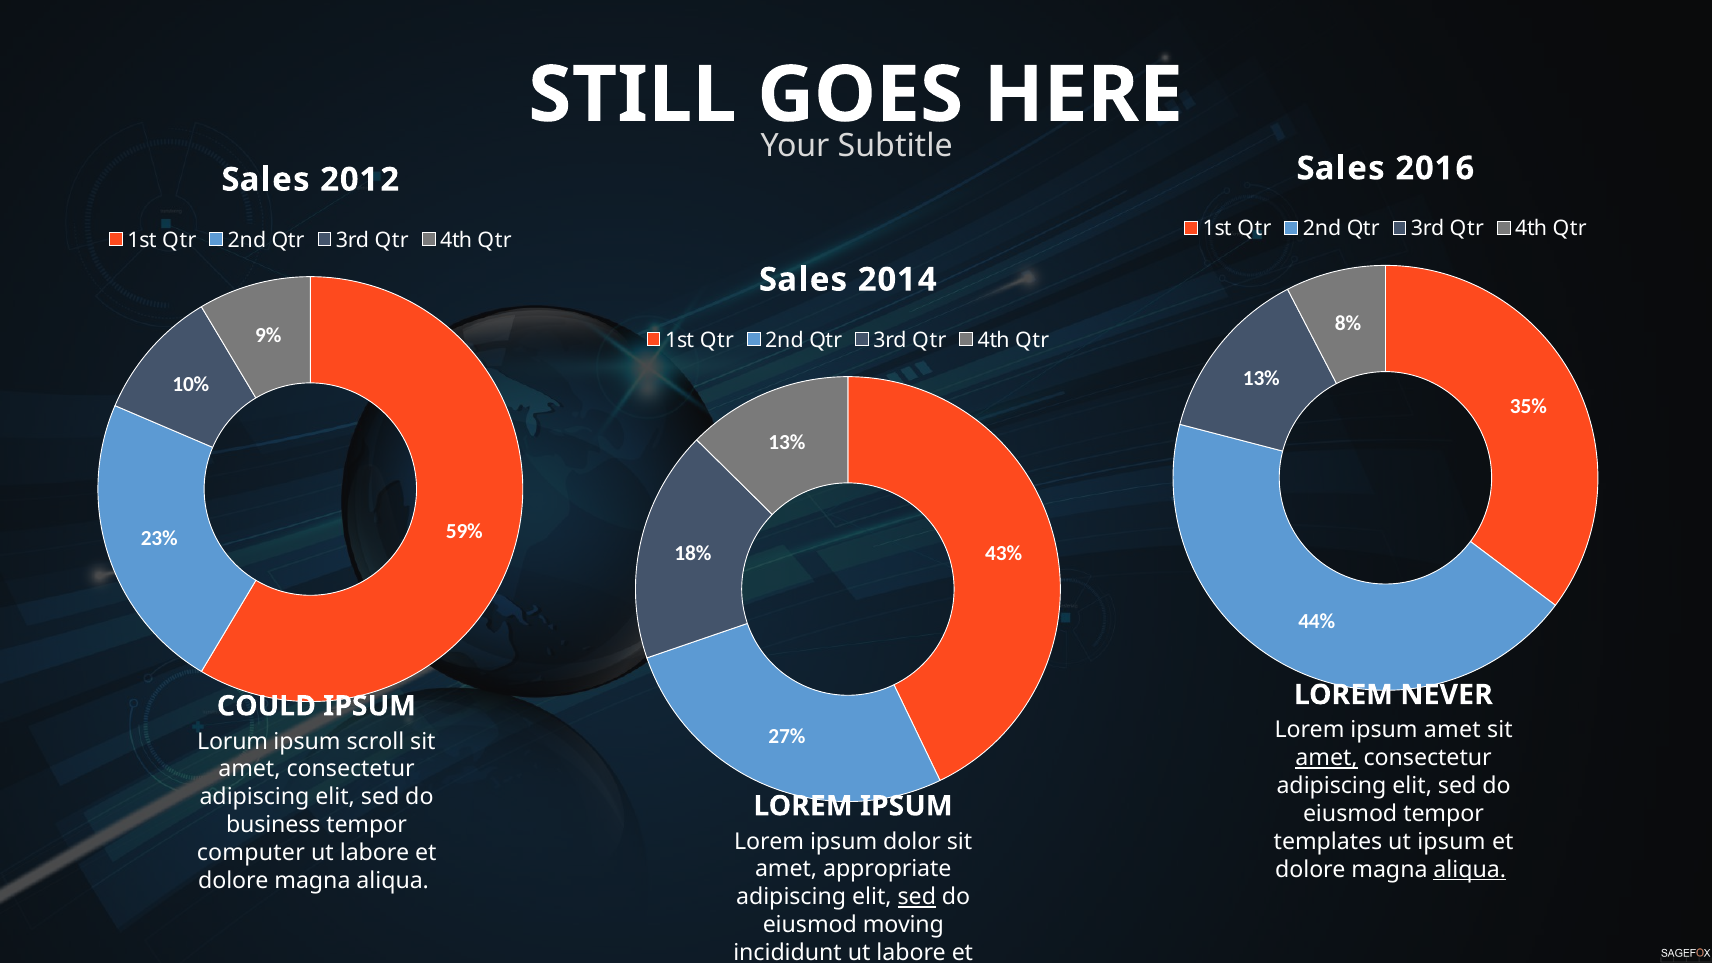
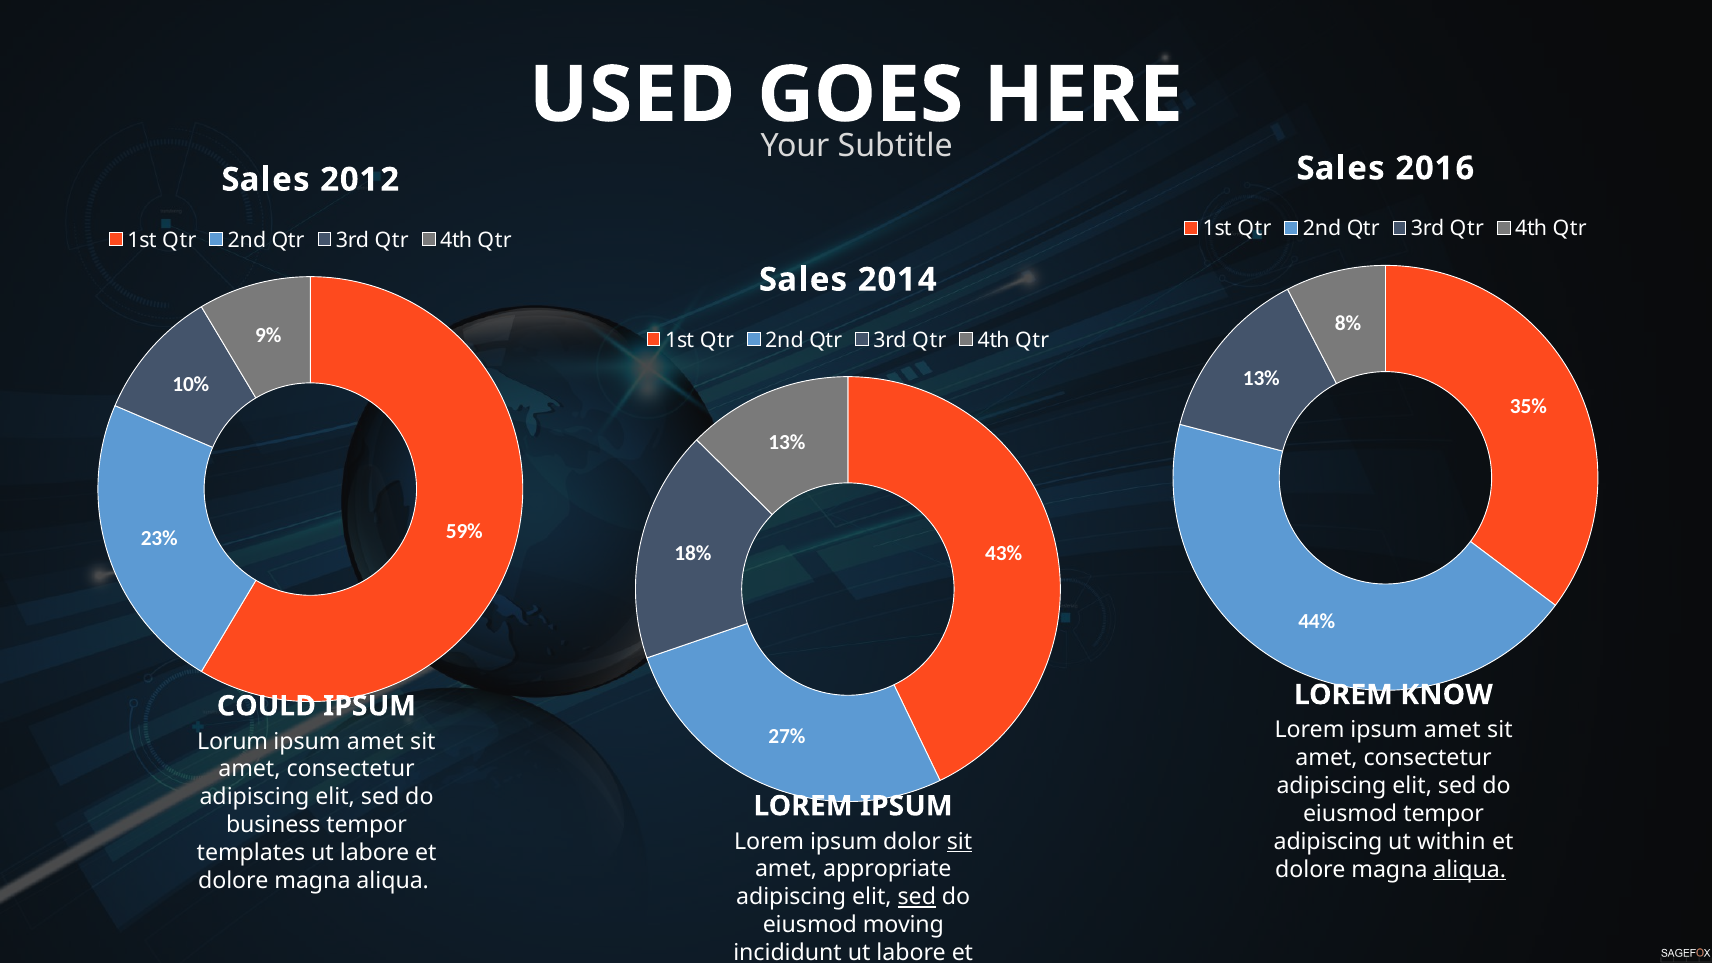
STILL: STILL -> USED
NEVER: NEVER -> KNOW
scroll at (375, 741): scroll -> amet
amet at (1327, 758) underline: present -> none
sit at (960, 841) underline: none -> present
templates at (1328, 842): templates -> adipiscing
ut ipsum: ipsum -> within
computer: computer -> templates
